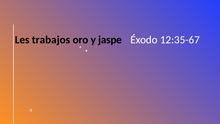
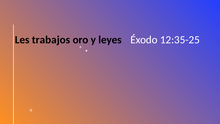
jaspe: jaspe -> leyes
12:35-67: 12:35-67 -> 12:35-25
